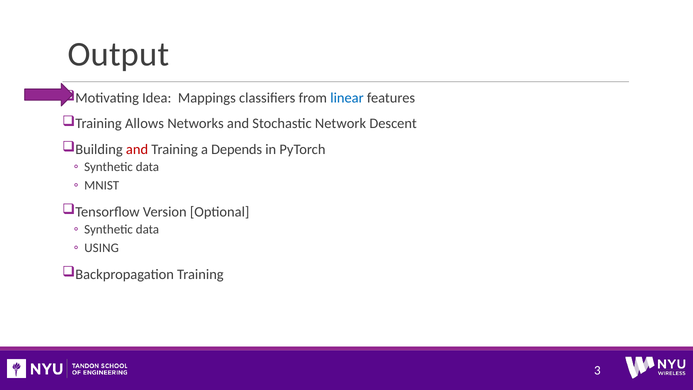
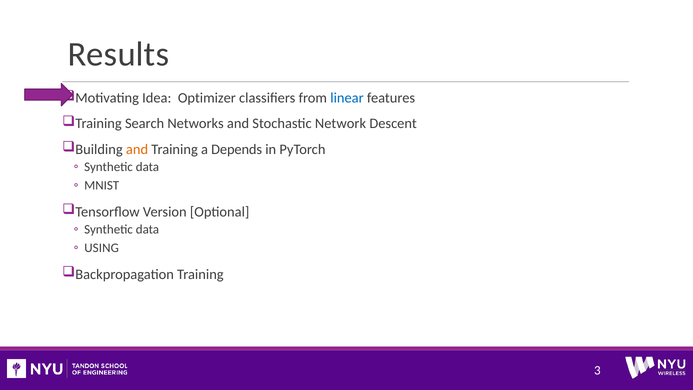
Output: Output -> Results
Mappings: Mappings -> Optimizer
Allows: Allows -> Search
and at (137, 149) colour: red -> orange
